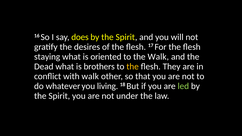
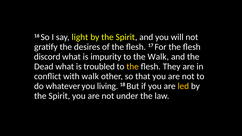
does: does -> light
staying: staying -> discord
oriented: oriented -> impurity
brothers: brothers -> troubled
led colour: light green -> yellow
